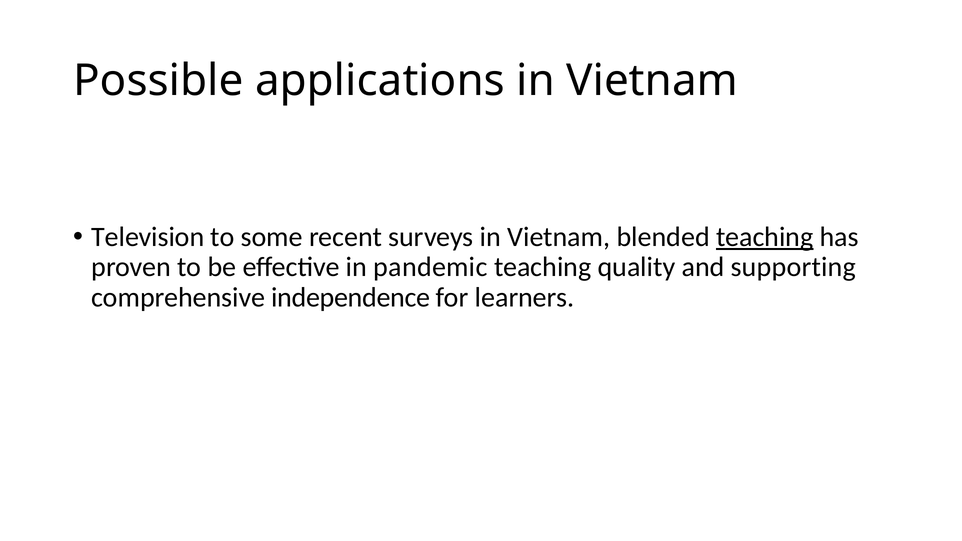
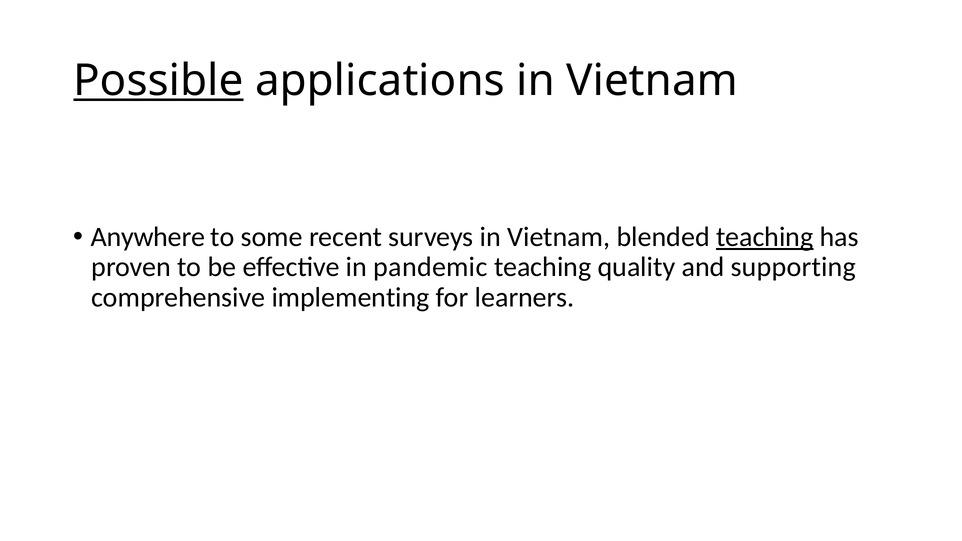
Possible underline: none -> present
Television: Television -> Anywhere
independence: independence -> implementing
